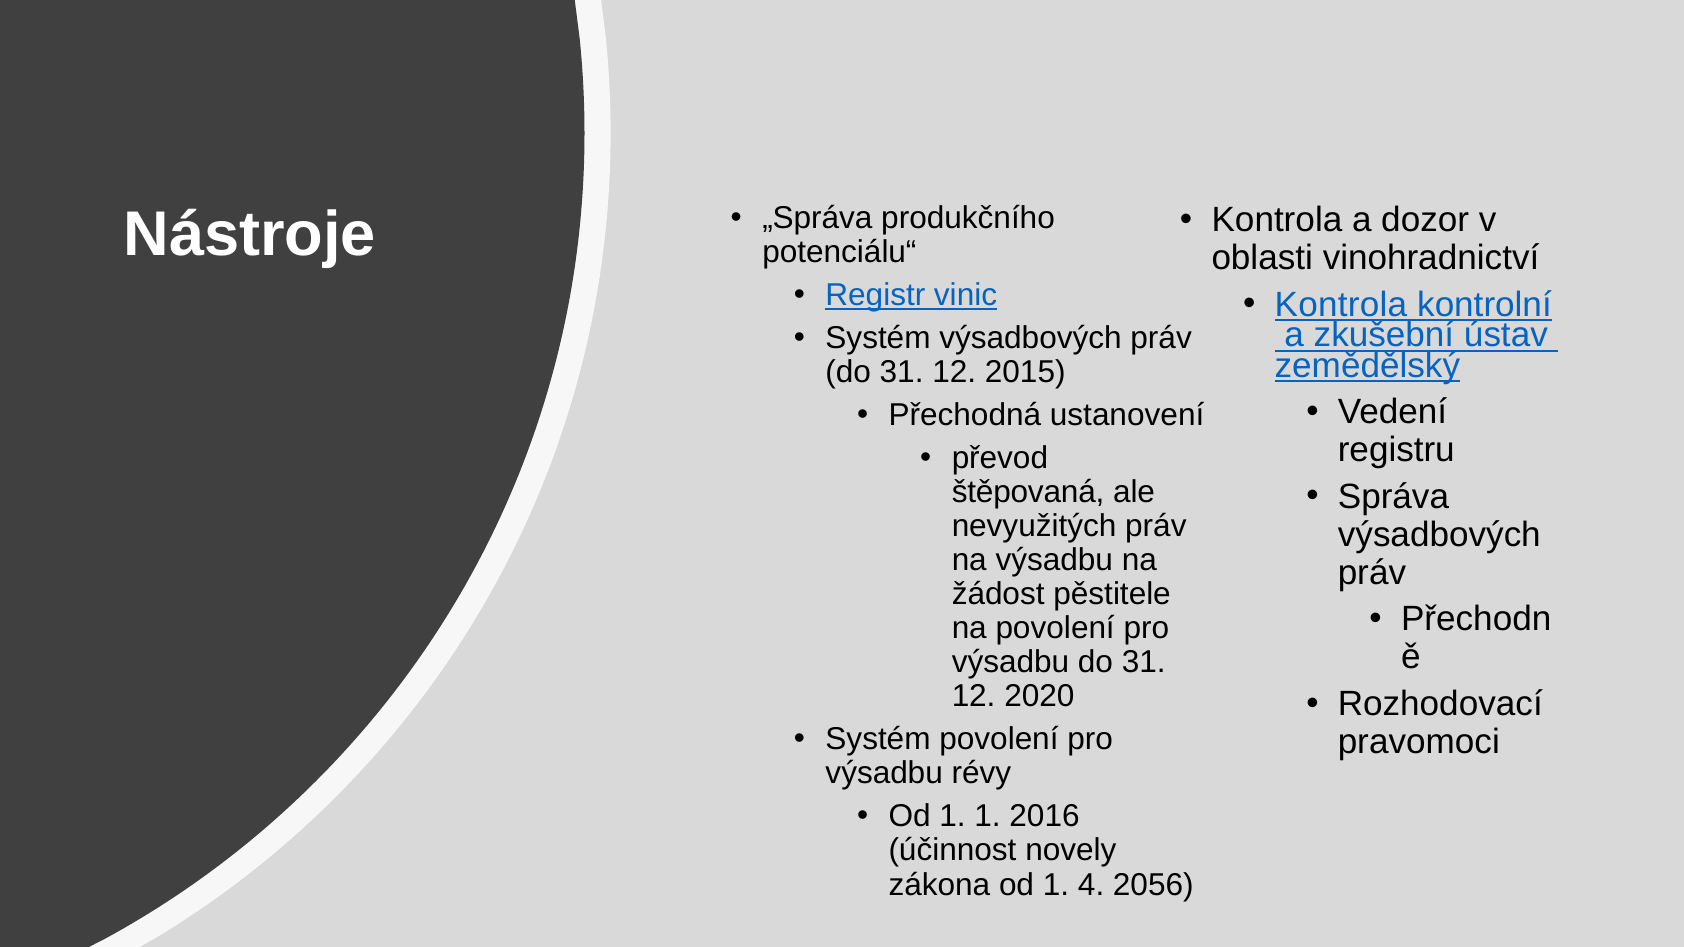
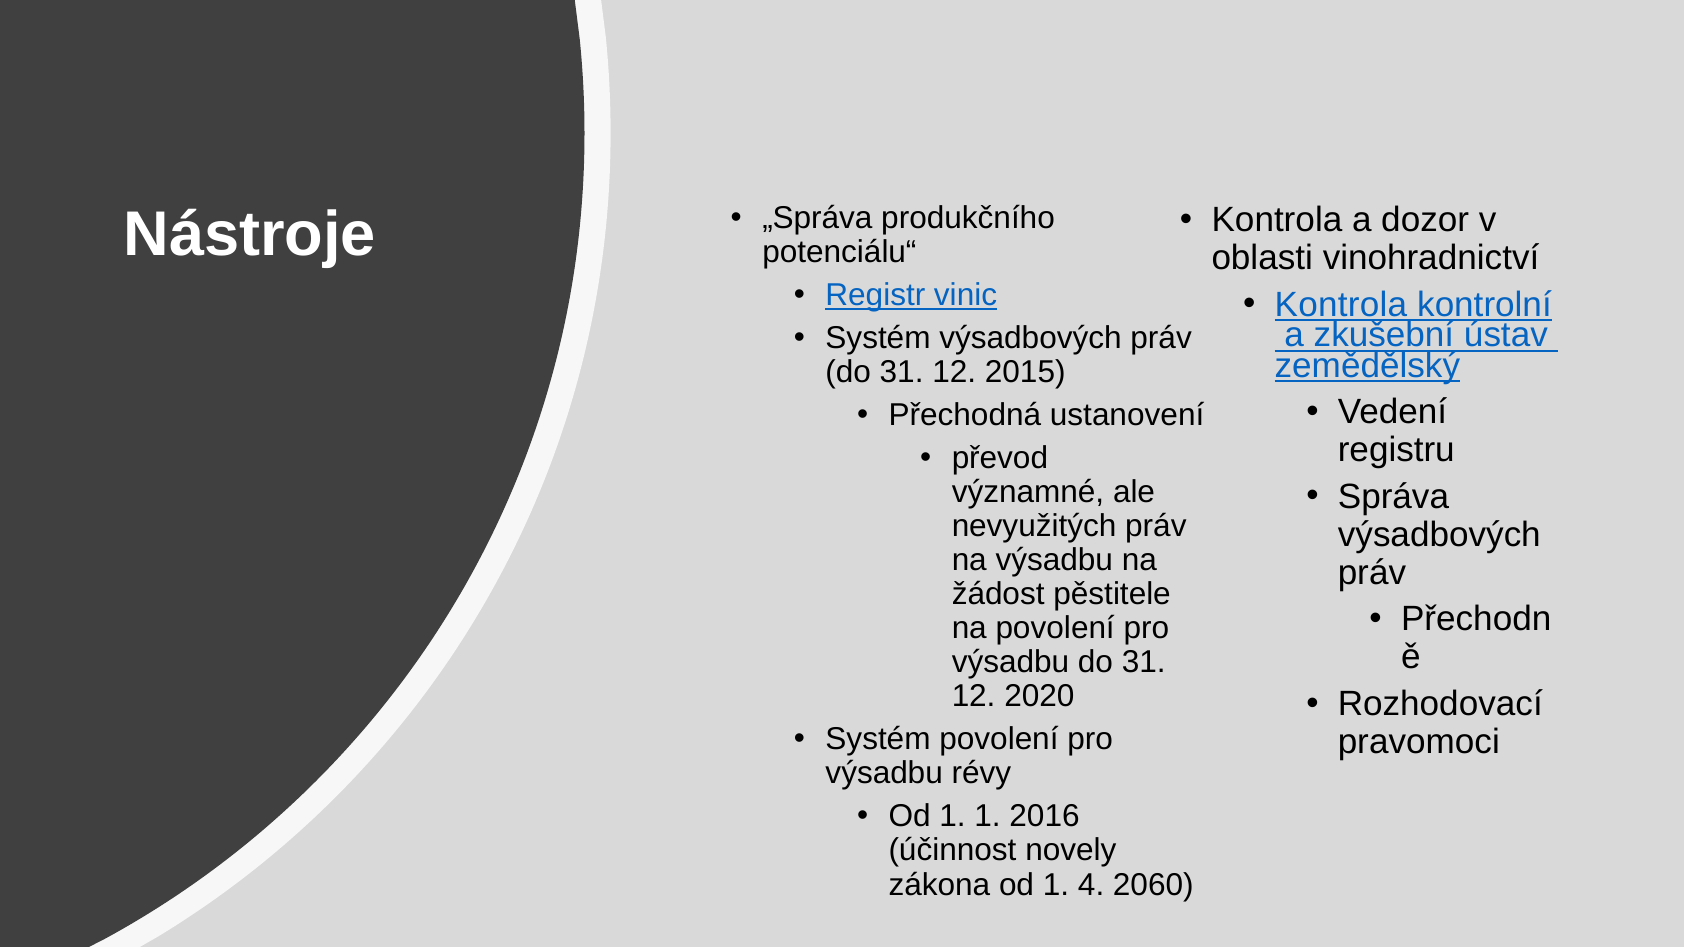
štěpovaná: štěpovaná -> významné
2056: 2056 -> 2060
